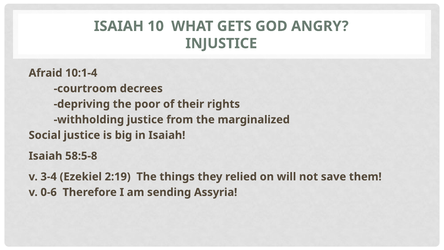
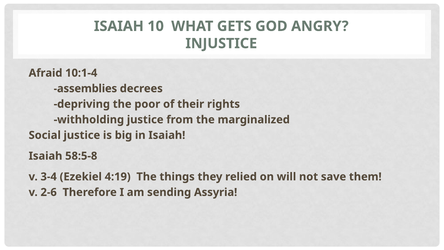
courtroom: courtroom -> assemblies
2:19: 2:19 -> 4:19
0-6: 0-6 -> 2-6
